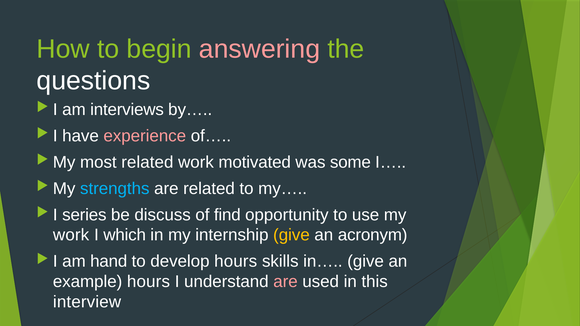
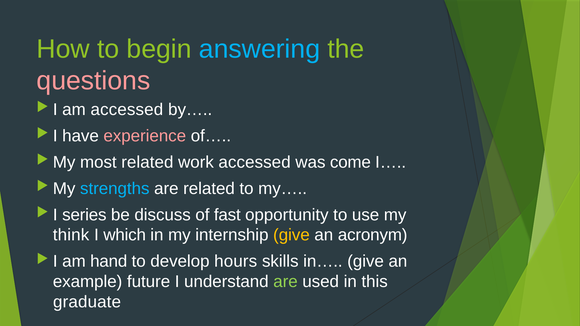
answering colour: pink -> light blue
questions colour: white -> pink
am interviews: interviews -> accessed
work motivated: motivated -> accessed
some: some -> come
find: find -> fast
work at (71, 235): work -> think
example hours: hours -> future
are at (285, 282) colour: pink -> light green
interview: interview -> graduate
